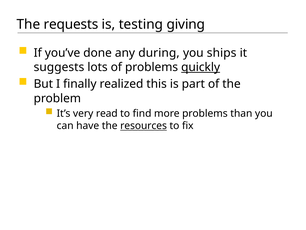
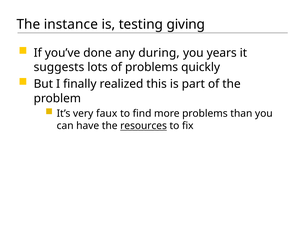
requests: requests -> instance
ships: ships -> years
quickly underline: present -> none
read: read -> faux
